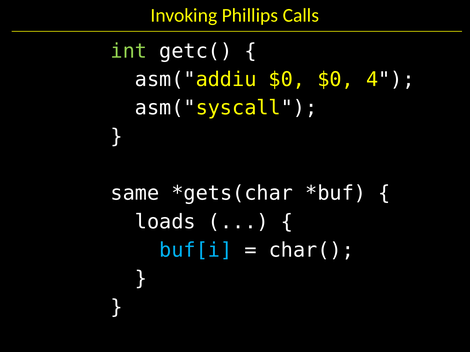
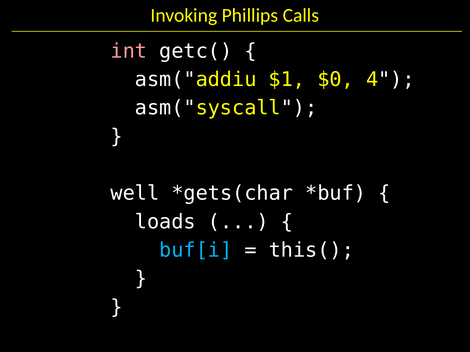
int colour: light green -> pink
asm("addiu $0: $0 -> $1
same: same -> well
char(: char( -> this(
